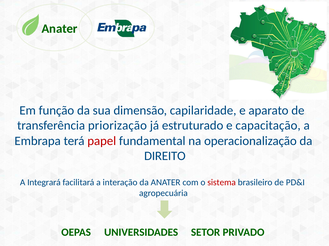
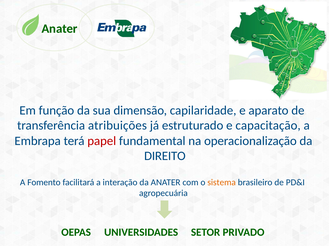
priorização: priorização -> atribuições
Integrará: Integrará -> Fomento
sistema colour: red -> orange
